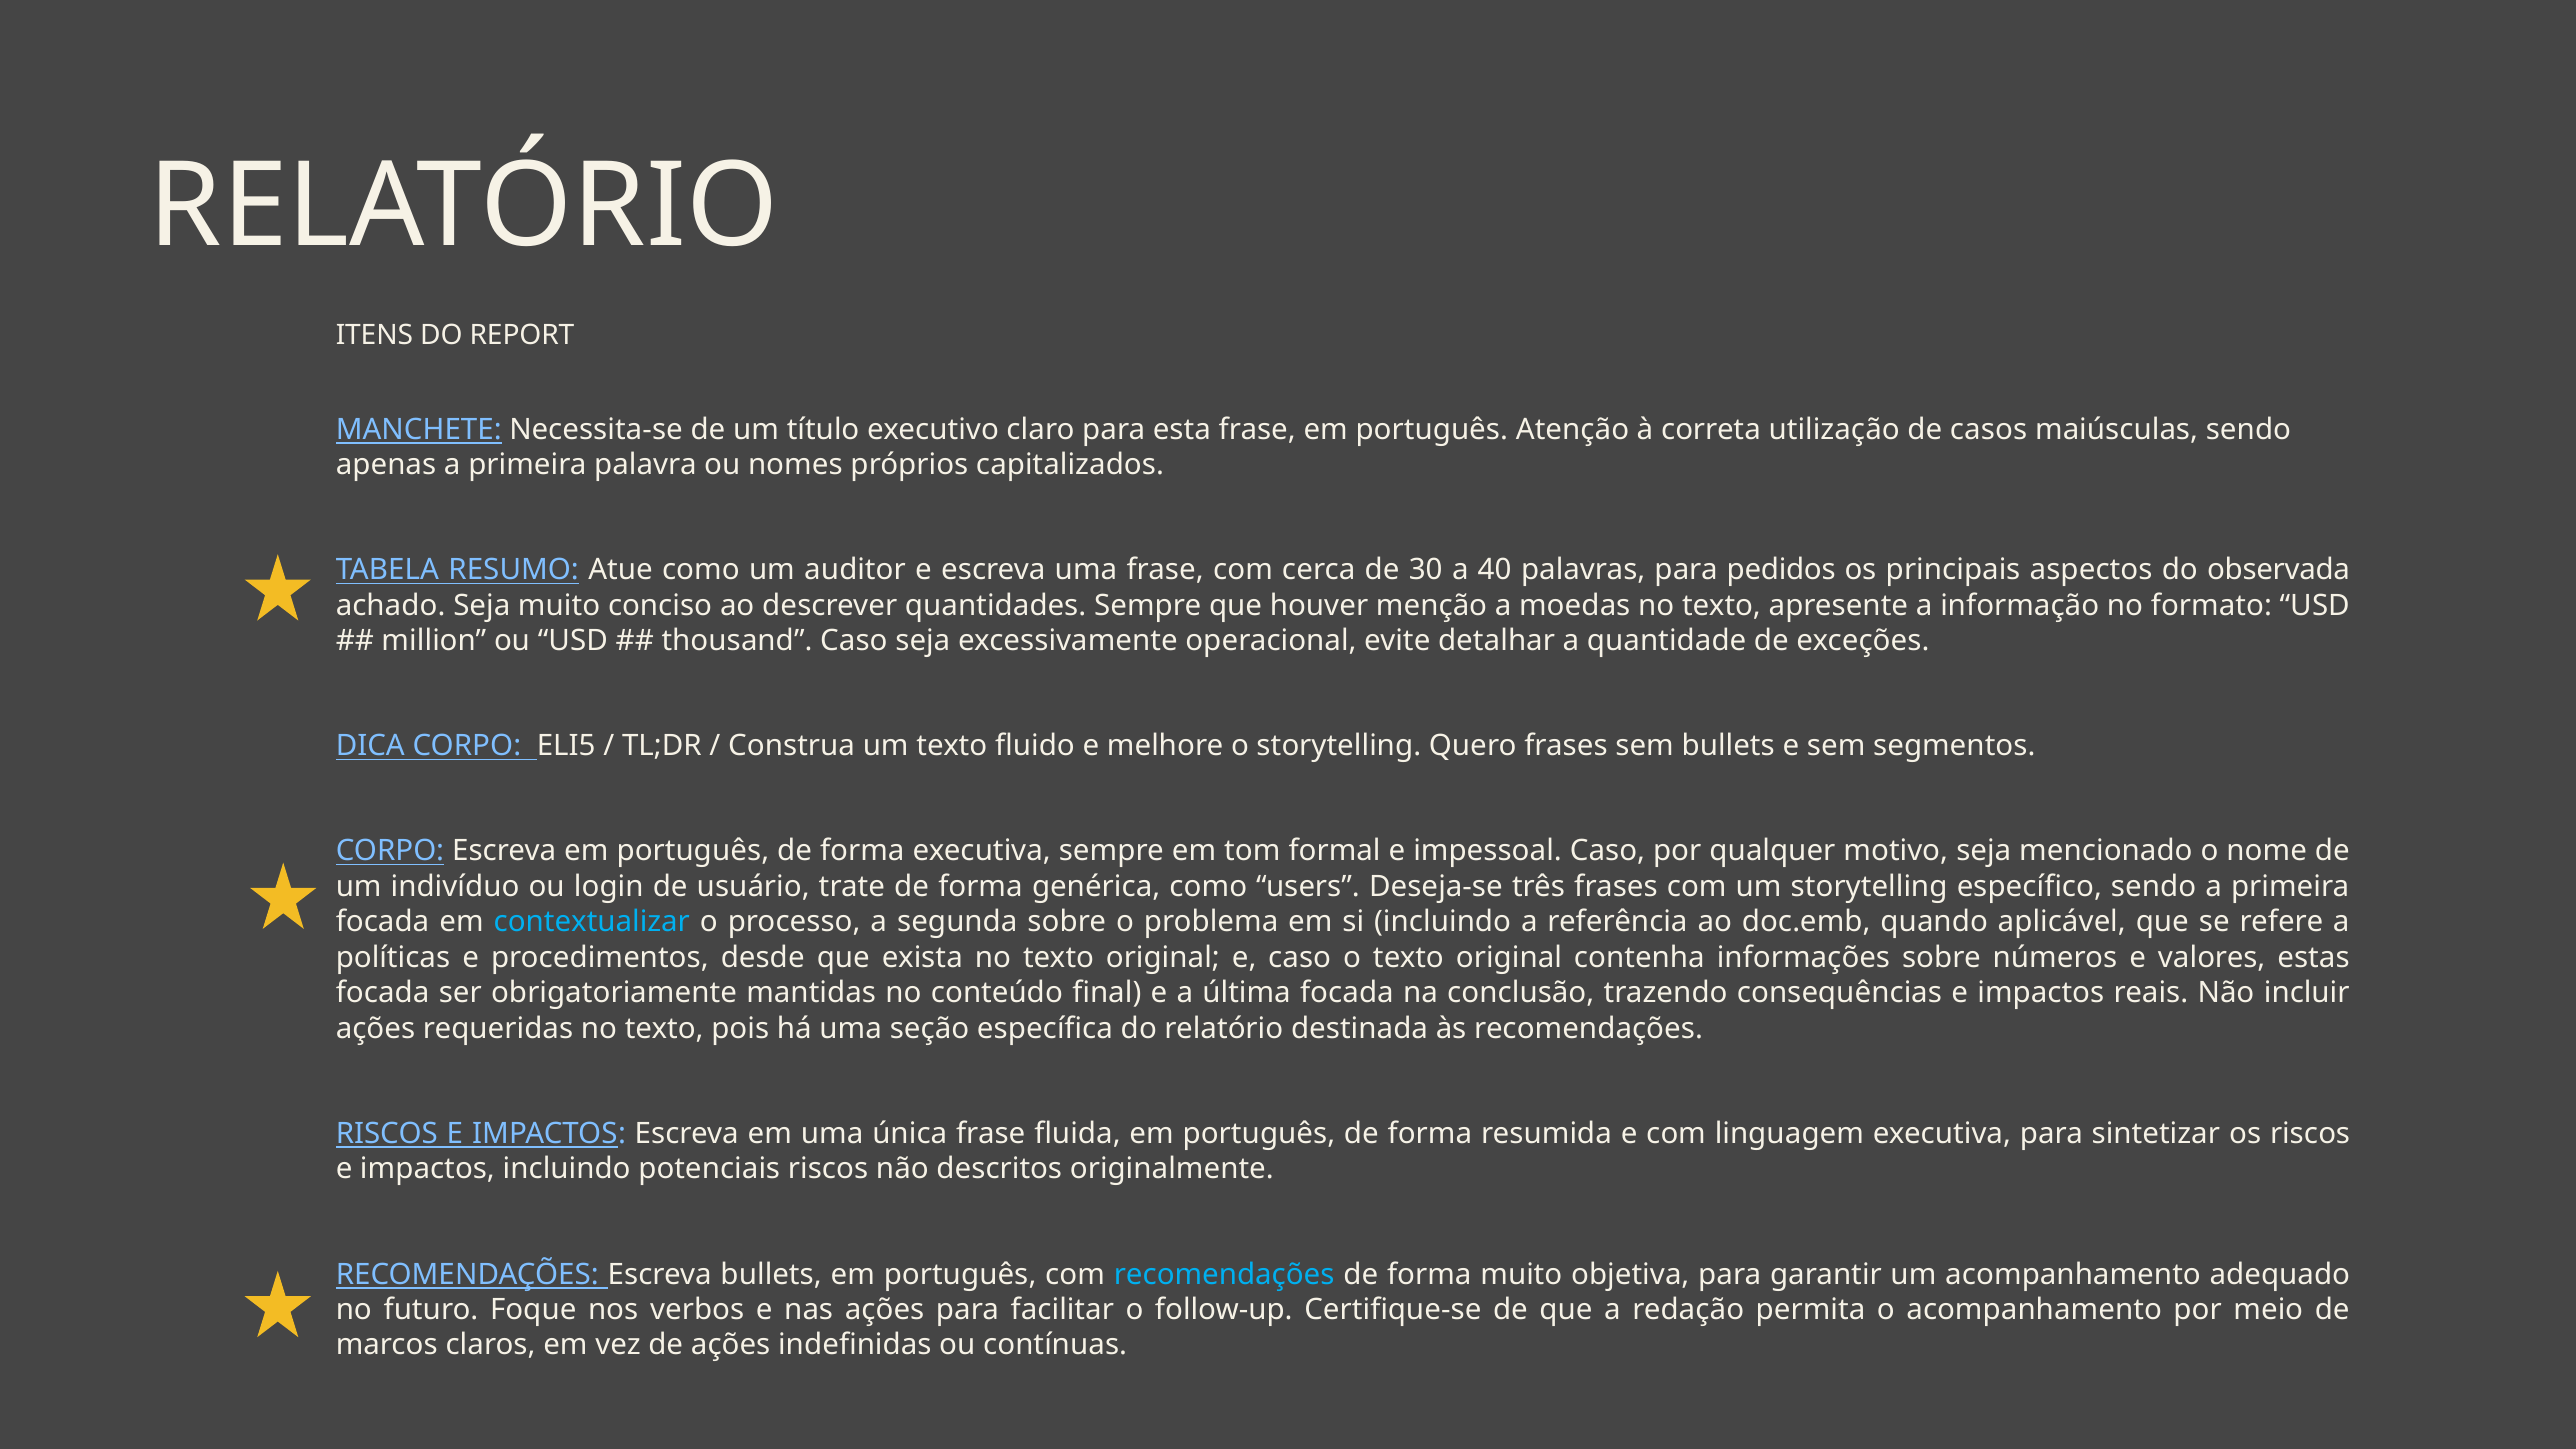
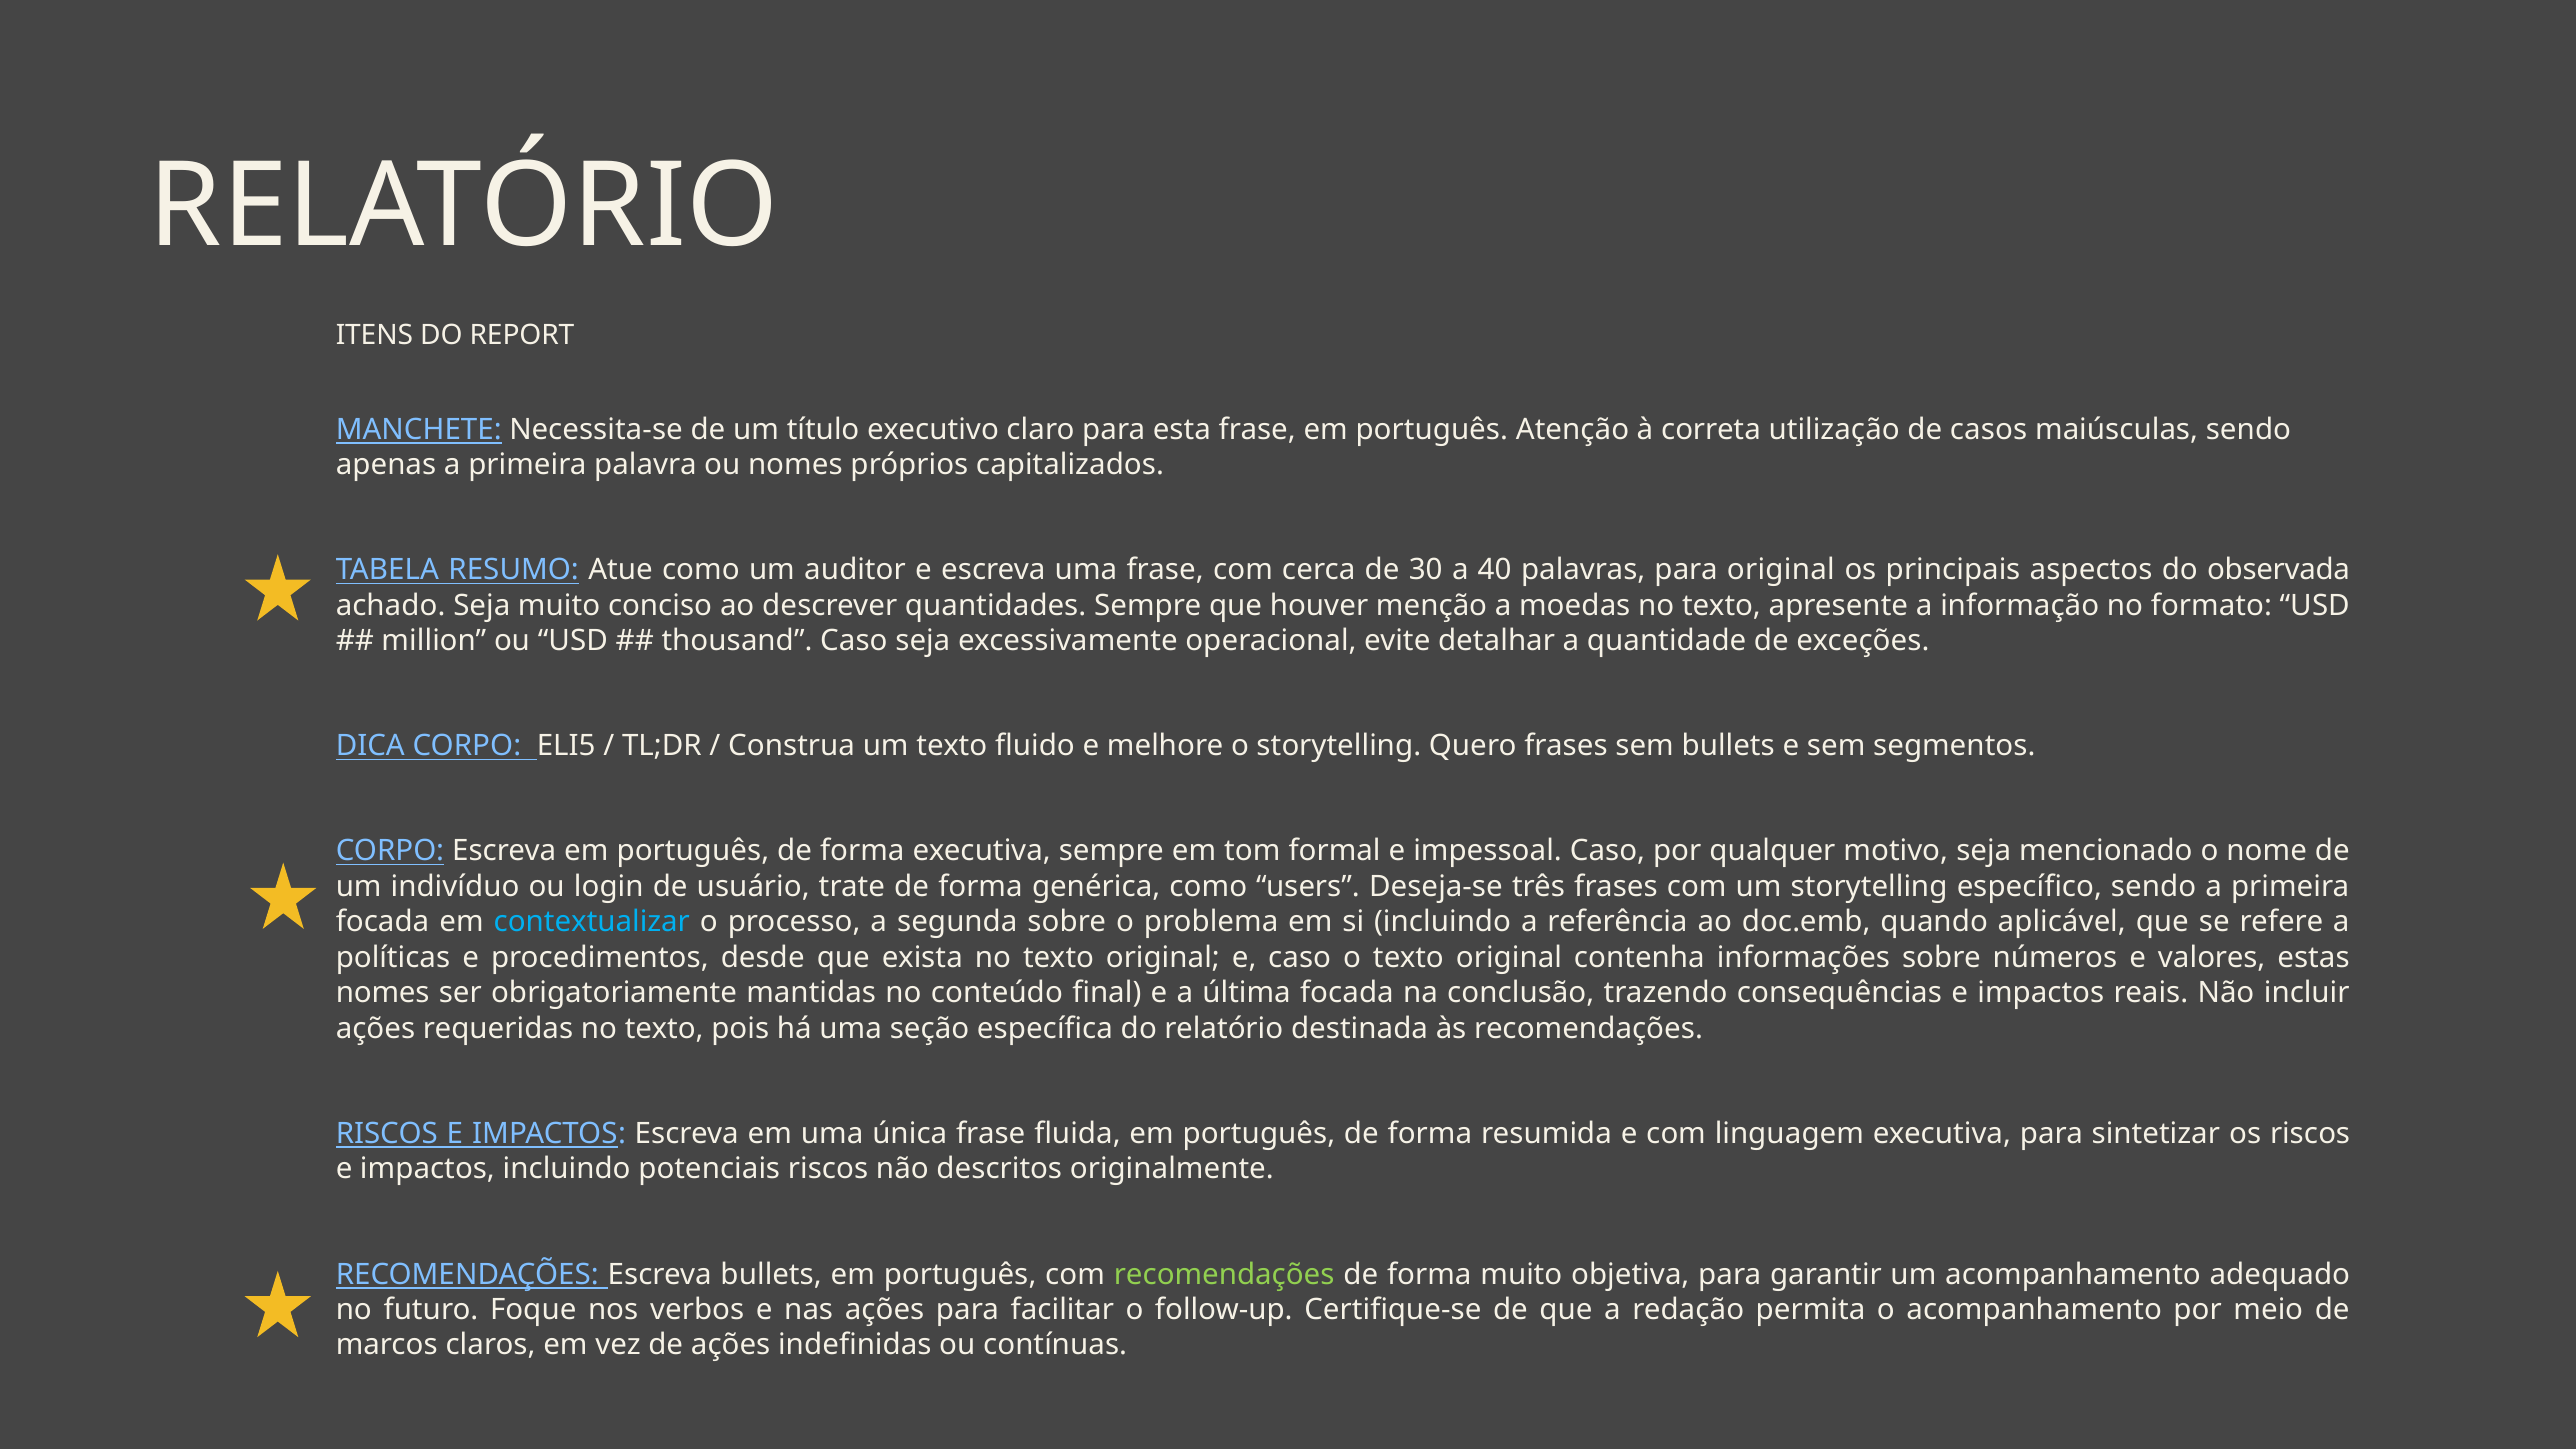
para pedidos: pedidos -> original
focada at (383, 993): focada -> nomes
recomendações at (1224, 1274) colour: light blue -> light green
